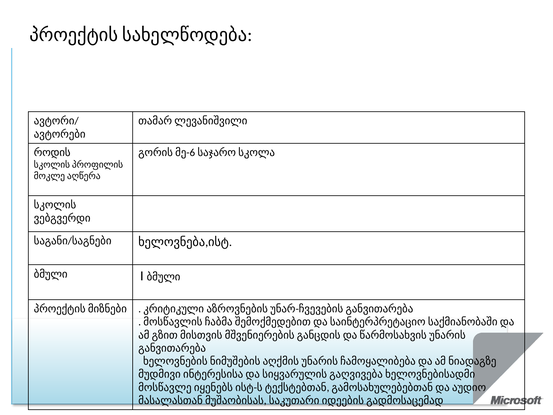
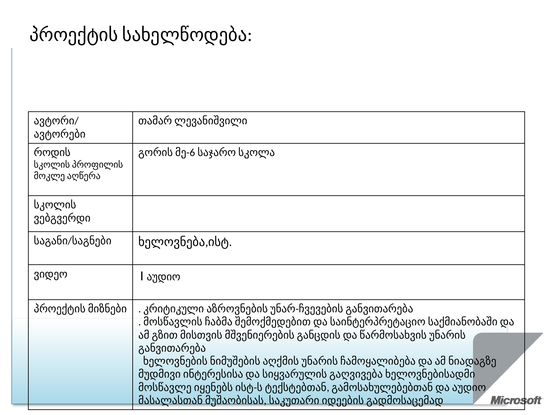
ბმული at (51, 274): ბმული -> ვიდეო
I ბმული: ბმული -> აუდიო
